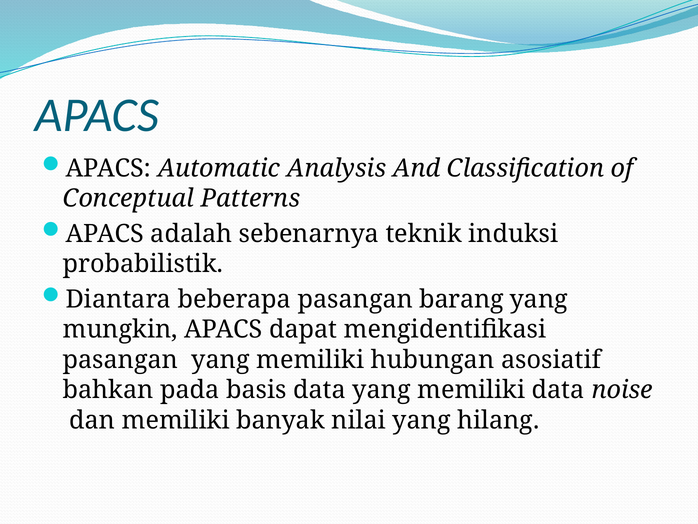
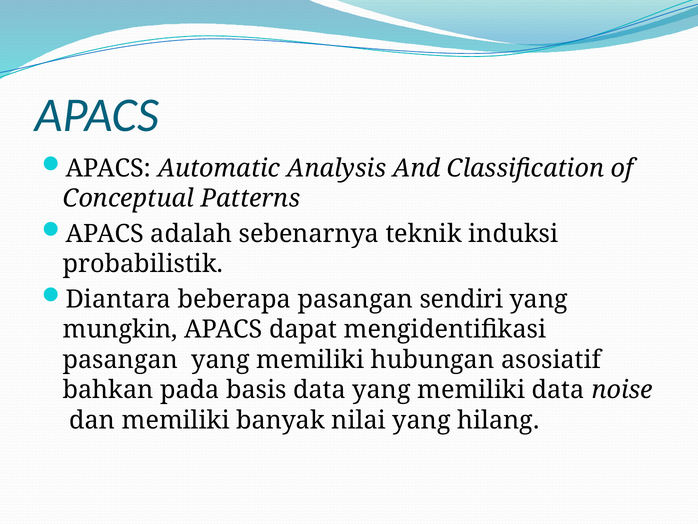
barang: barang -> sendiri
